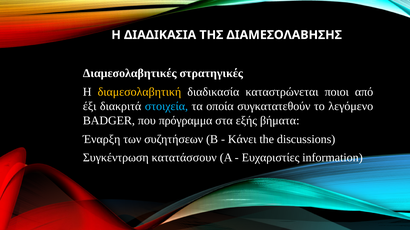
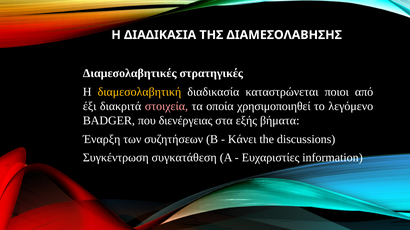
στοιχεία colour: light blue -> pink
συγκατατεθούν: συγκατατεθούν -> χρησιμοποιηθεί
πρόγραμμα: πρόγραμμα -> διενέργειας
κατατάσσουν: κατατάσσουν -> συγκατάθεση
